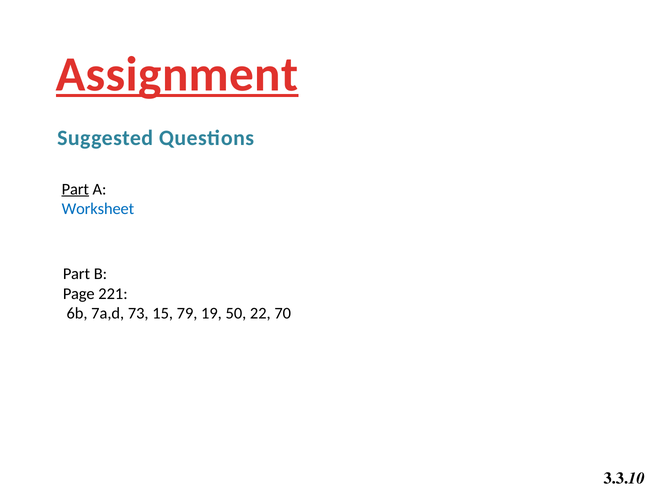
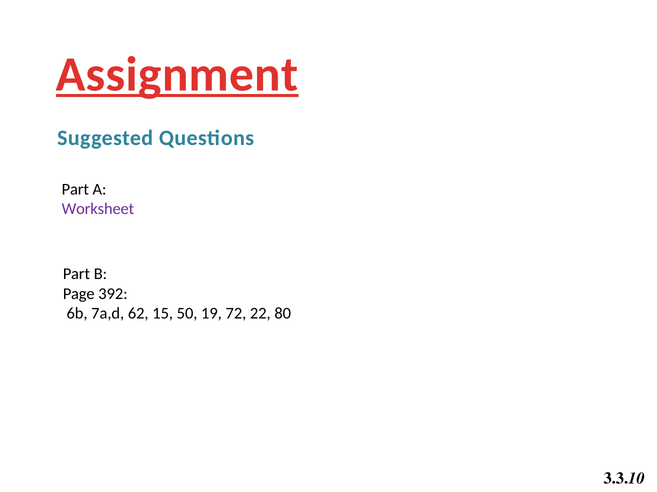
Part at (75, 189) underline: present -> none
Worksheet colour: blue -> purple
221: 221 -> 392
73: 73 -> 62
79: 79 -> 50
50: 50 -> 72
70: 70 -> 80
